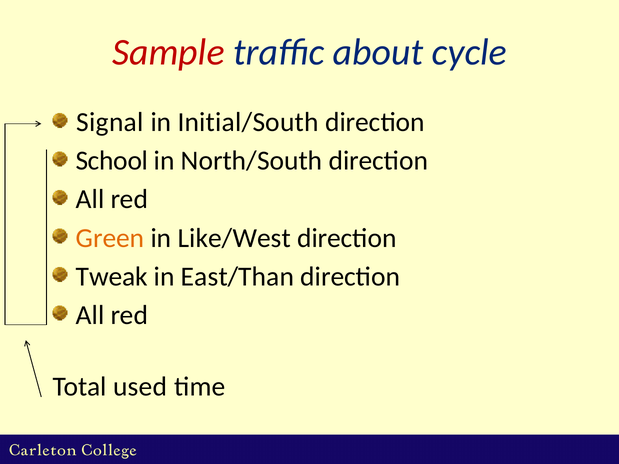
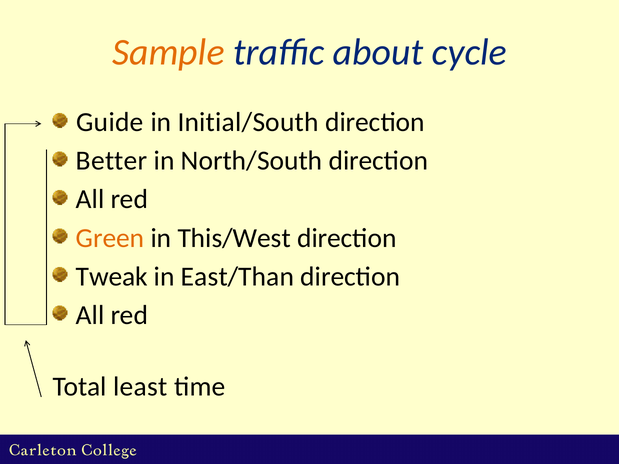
Sample colour: red -> orange
Signal: Signal -> Guide
School: School -> Better
Like/West: Like/West -> This/West
used: used -> least
